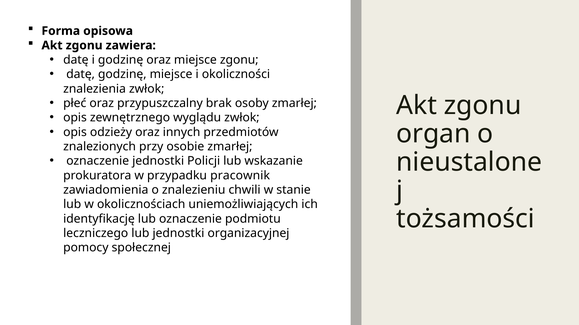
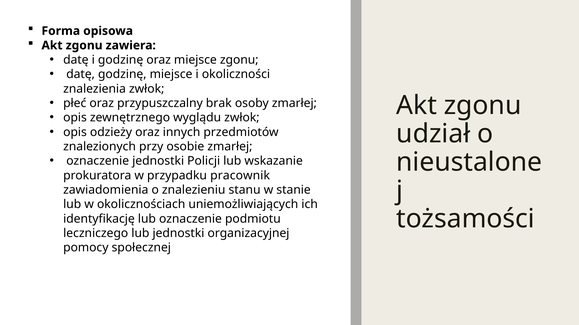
organ: organ -> udział
chwili: chwili -> stanu
